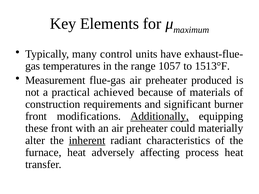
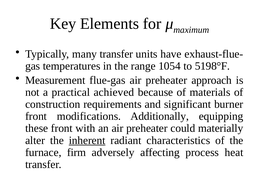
many control: control -> transfer
1057: 1057 -> 1054
1513°F: 1513°F -> 5198°F
produced: produced -> approach
Additionally underline: present -> none
furnace heat: heat -> firm
